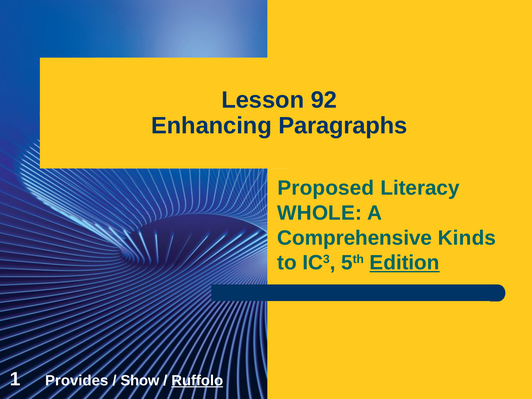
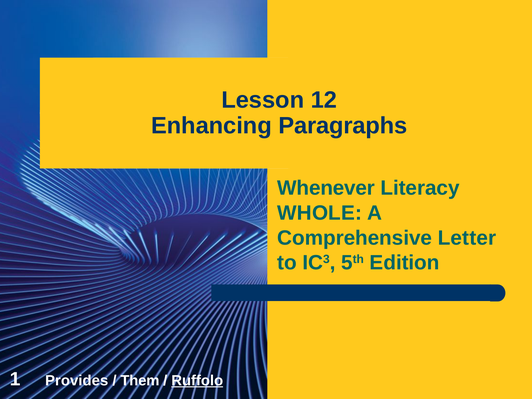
92: 92 -> 12
Proposed: Proposed -> Whenever
Kinds: Kinds -> Letter
Edition underline: present -> none
Show: Show -> Them
